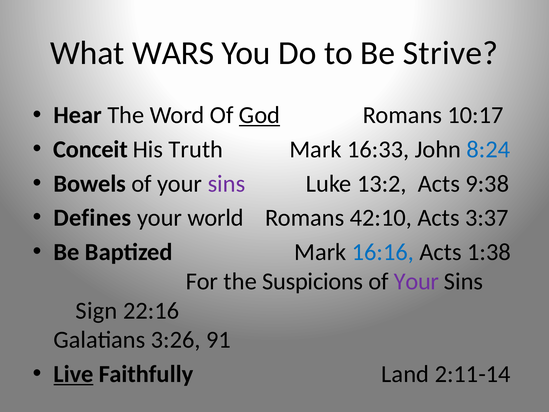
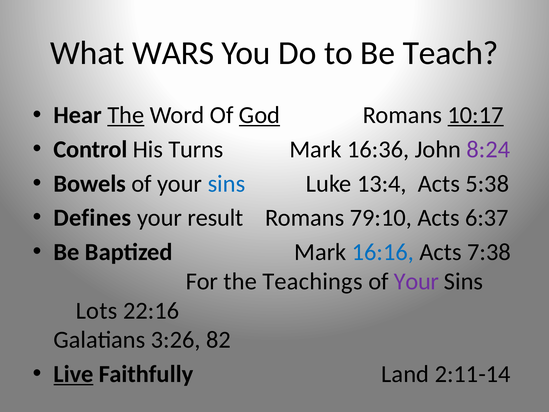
Strive: Strive -> Teach
The at (126, 115) underline: none -> present
10:17 underline: none -> present
Conceit: Conceit -> Control
Truth: Truth -> Turns
16:33: 16:33 -> 16:36
8:24 colour: blue -> purple
sins at (226, 184) colour: purple -> blue
13:2: 13:2 -> 13:4
9:38: 9:38 -> 5:38
world: world -> result
42:10: 42:10 -> 79:10
3:37: 3:37 -> 6:37
1:38: 1:38 -> 7:38
Suspicions: Suspicions -> Teachings
Sign: Sign -> Lots
91: 91 -> 82
